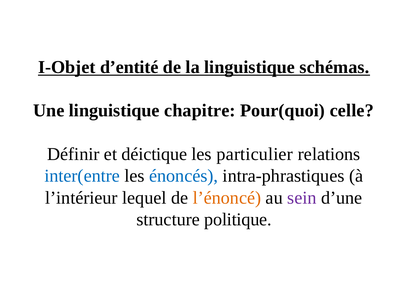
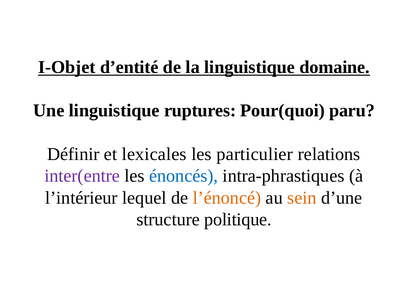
schémas: schémas -> domaine
chapitre: chapitre -> ruptures
celle: celle -> paru
déictique: déictique -> lexicales
inter(entre colour: blue -> purple
sein colour: purple -> orange
